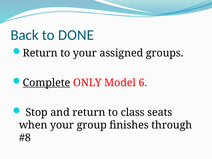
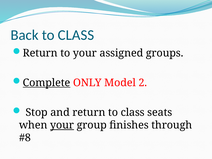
Back to DONE: DONE -> CLASS
6: 6 -> 2
your at (62, 125) underline: none -> present
